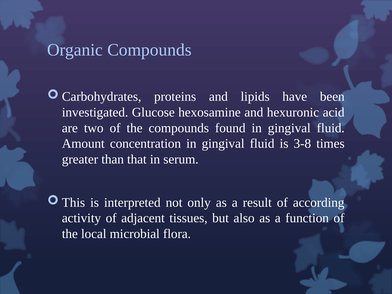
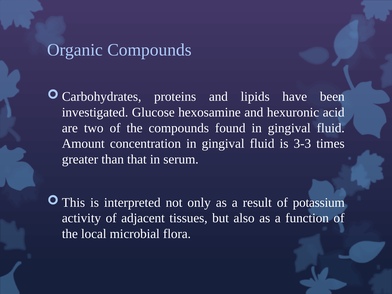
3-8: 3-8 -> 3-3
according: according -> potassium
